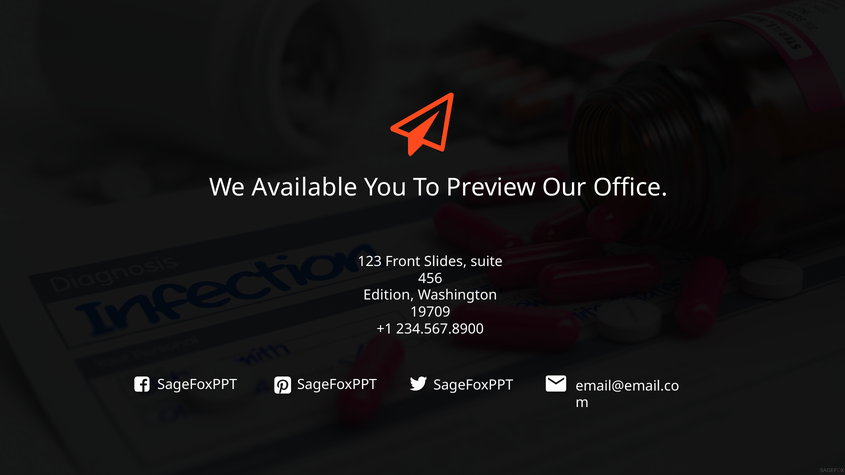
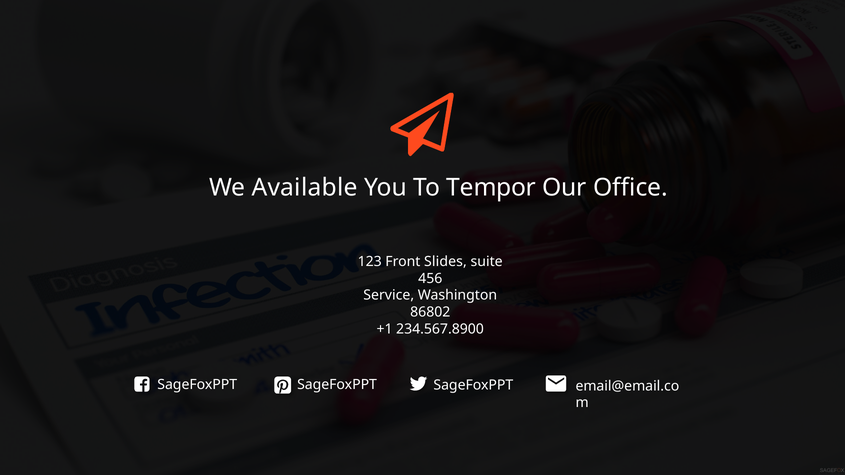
Preview: Preview -> Tempor
Edition: Edition -> Service
19709: 19709 -> 86802
